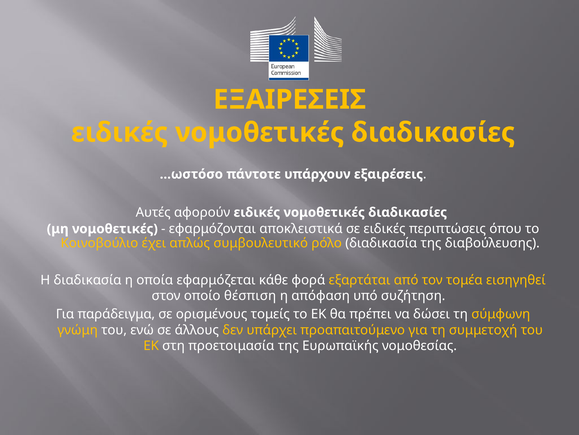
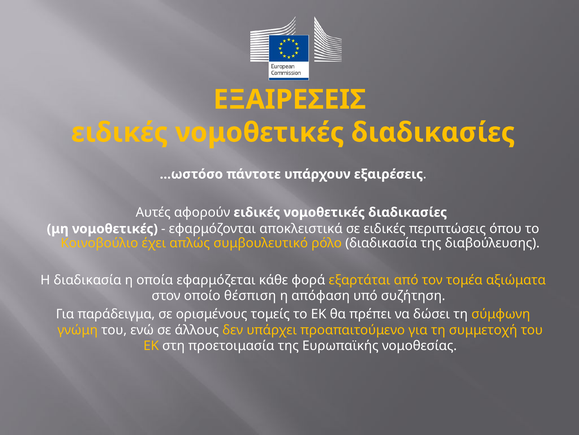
εισηγηθεί: εισηγηθεί -> αξιώματα
